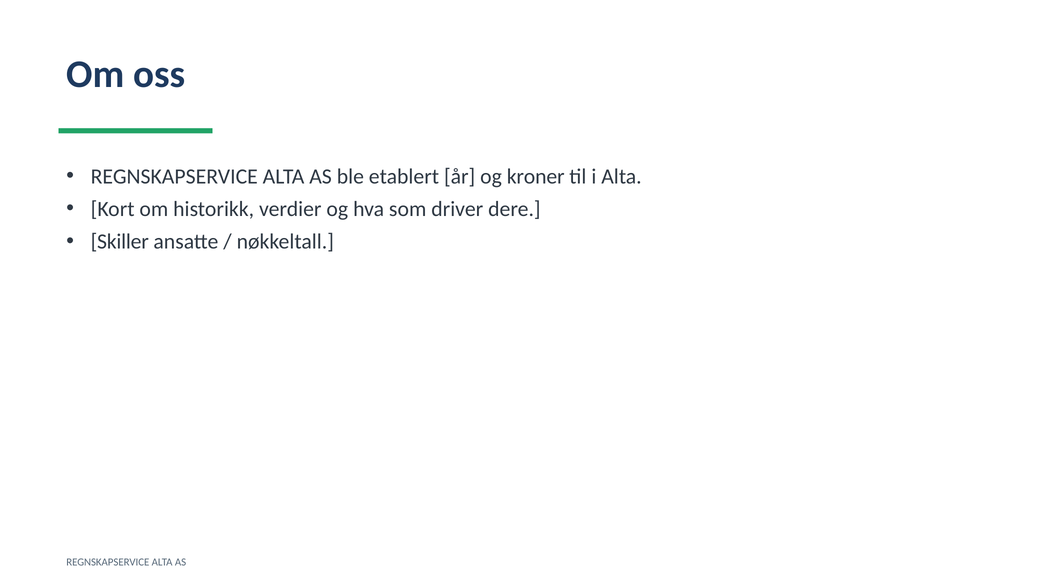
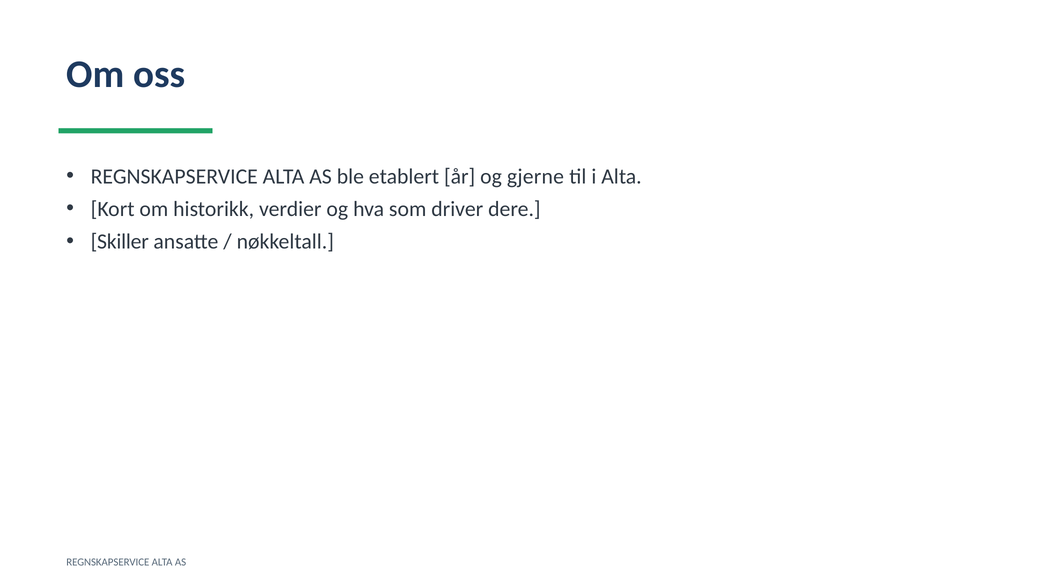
kroner: kroner -> gjerne
